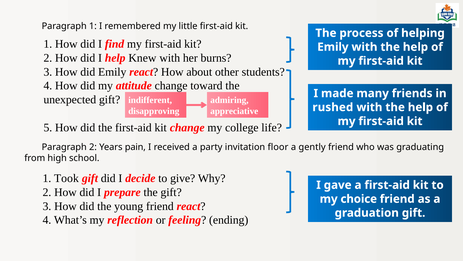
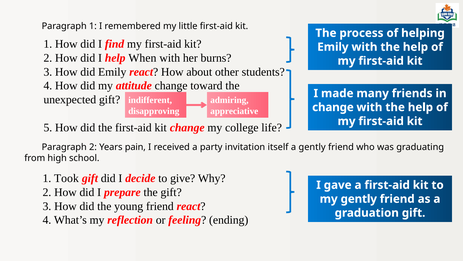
Knew: Knew -> When
rushed at (333, 107): rushed -> change
floor: floor -> itself
my choice: choice -> gently
